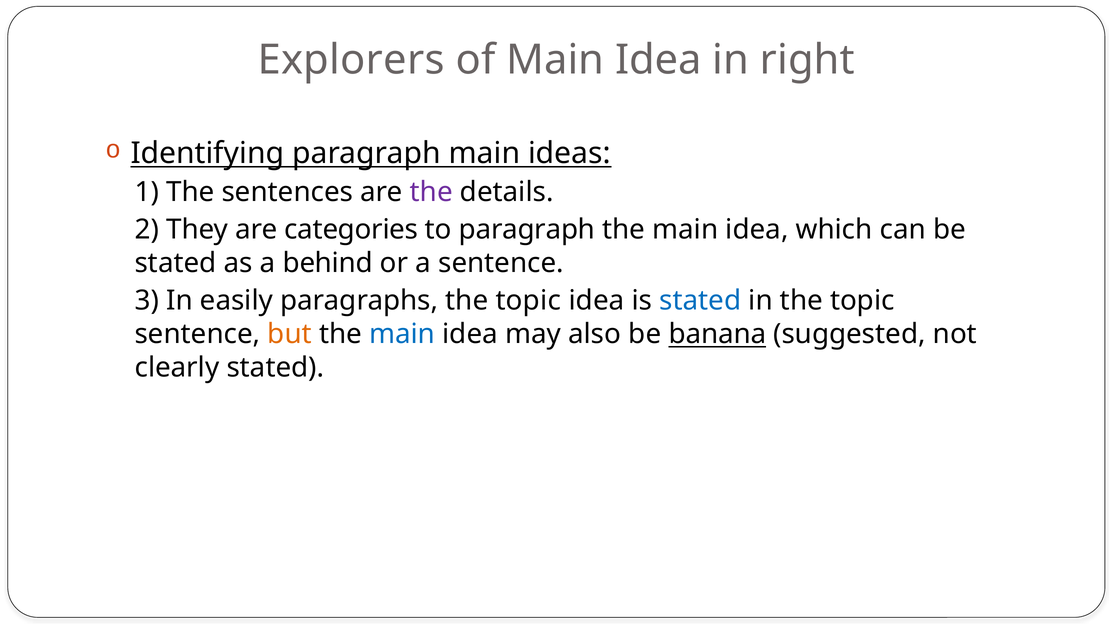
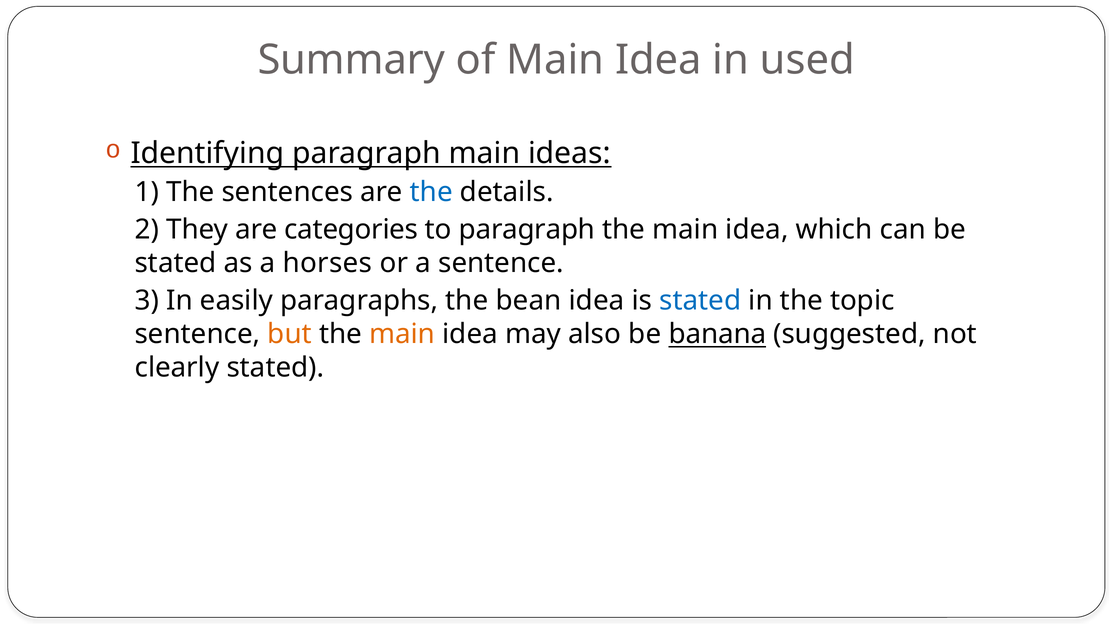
Explorers: Explorers -> Summary
right: right -> used
the at (431, 192) colour: purple -> blue
behind: behind -> horses
paragraphs the topic: topic -> bean
main at (402, 334) colour: blue -> orange
